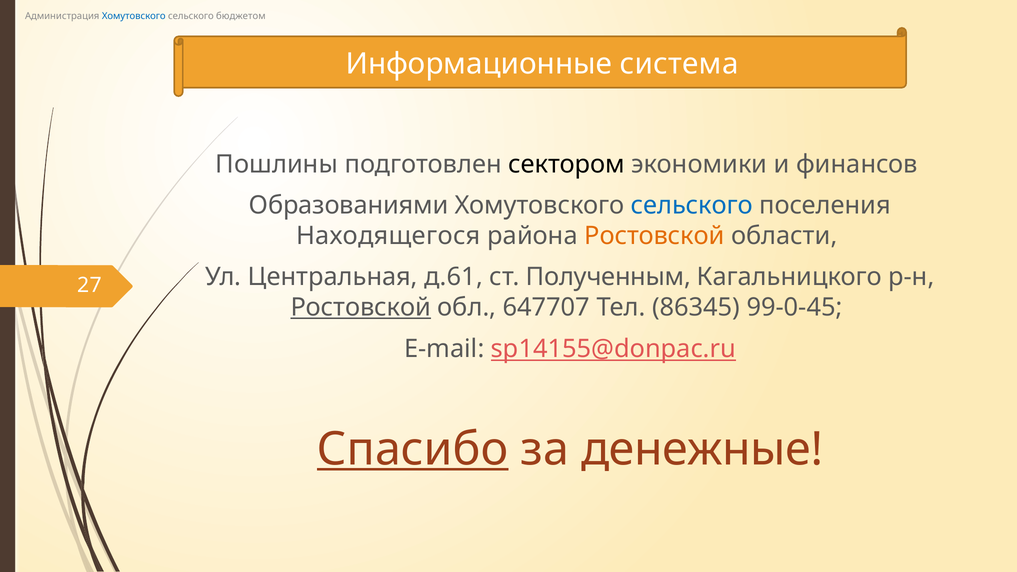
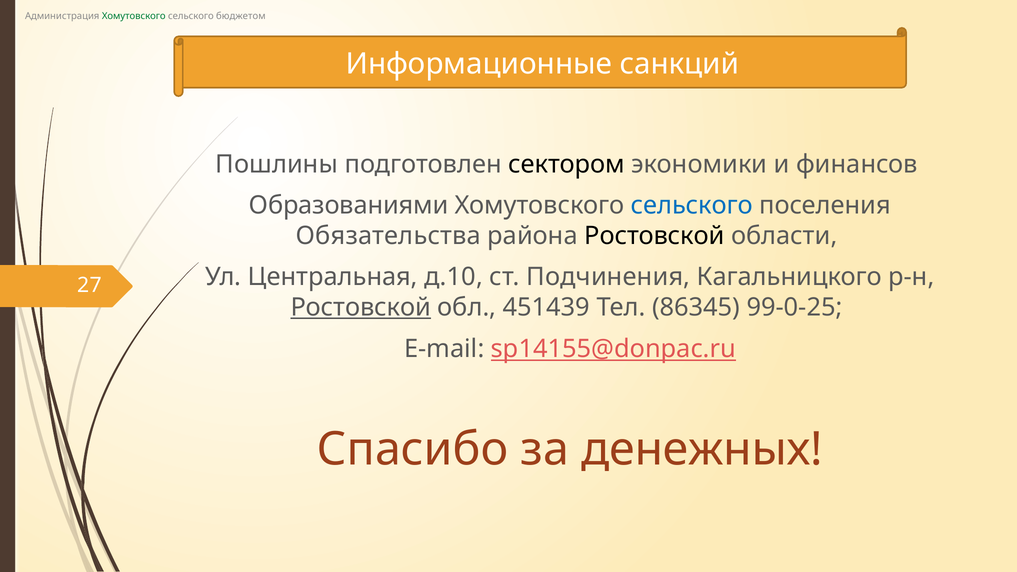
Хомутовского at (134, 16) colour: blue -> green
система: система -> санкций
Находящегося: Находящегося -> Обязательства
Ростовской at (654, 236) colour: orange -> black
д.61: д.61 -> д.10
Полученным: Полученным -> Подчинения
647707: 647707 -> 451439
99-0-45: 99-0-45 -> 99-0-25
Спасибо underline: present -> none
денежные: денежные -> денежных
